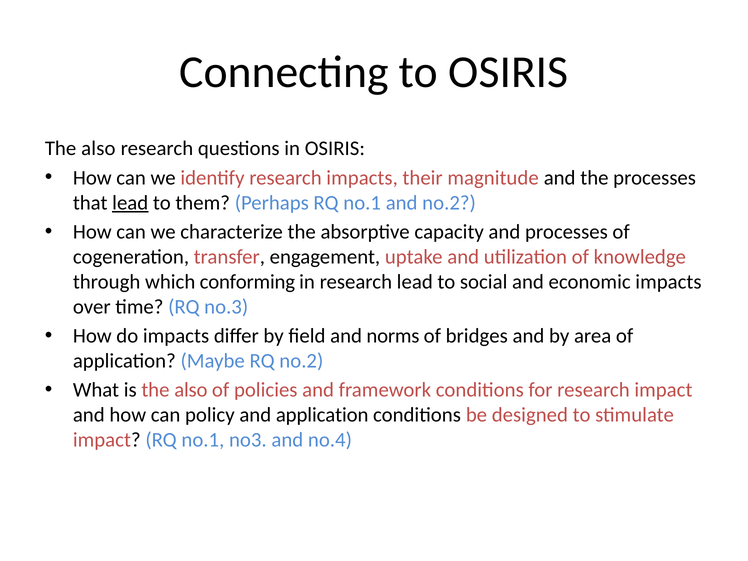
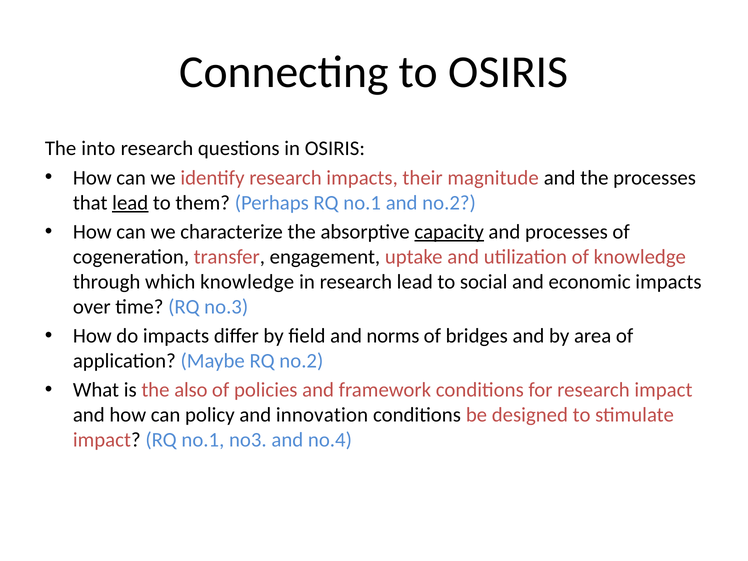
also at (98, 149): also -> into
capacity underline: none -> present
which conforming: conforming -> knowledge
and application: application -> innovation
